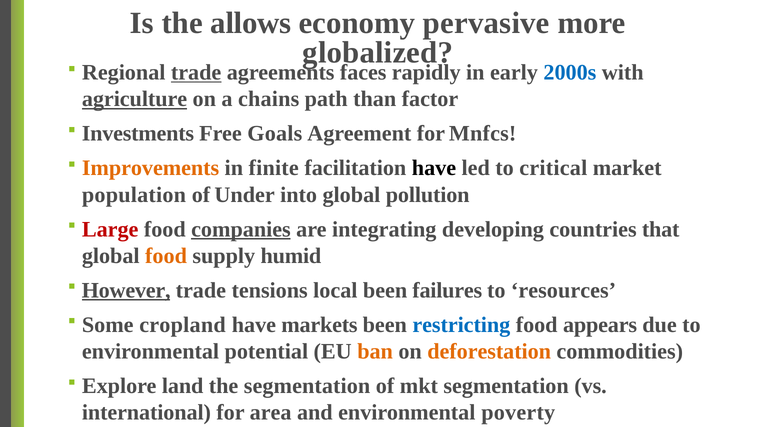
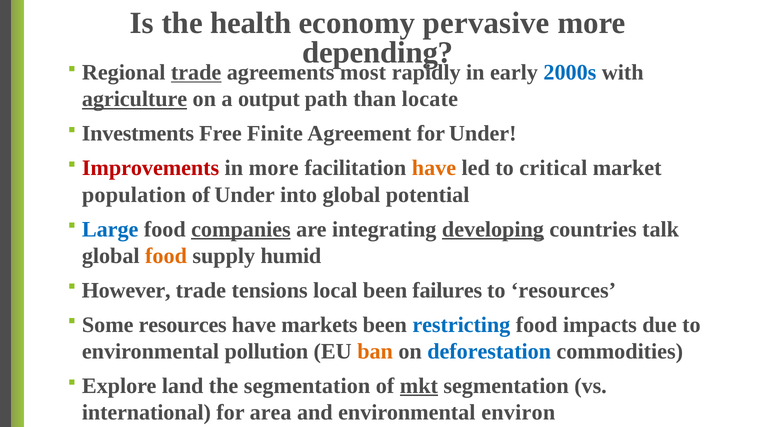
allows: allows -> health
globalized: globalized -> depending
faces: faces -> most
chains: chains -> output
factor: factor -> locate
Goals: Goals -> Finite
for Mnfcs: Mnfcs -> Under
Improvements colour: orange -> red
in finite: finite -> more
have at (434, 168) colour: black -> orange
pollution: pollution -> potential
Large colour: red -> blue
developing underline: none -> present
that: that -> talk
However underline: present -> none
Some cropland: cropland -> resources
appears: appears -> impacts
potential: potential -> pollution
deforestation colour: orange -> blue
mkt underline: none -> present
poverty: poverty -> environ
